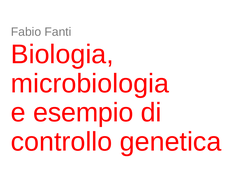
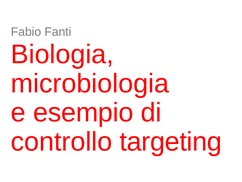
genetica: genetica -> targeting
